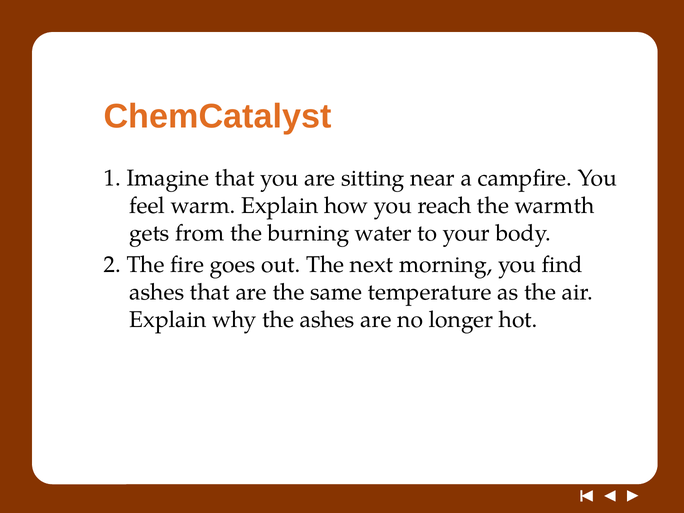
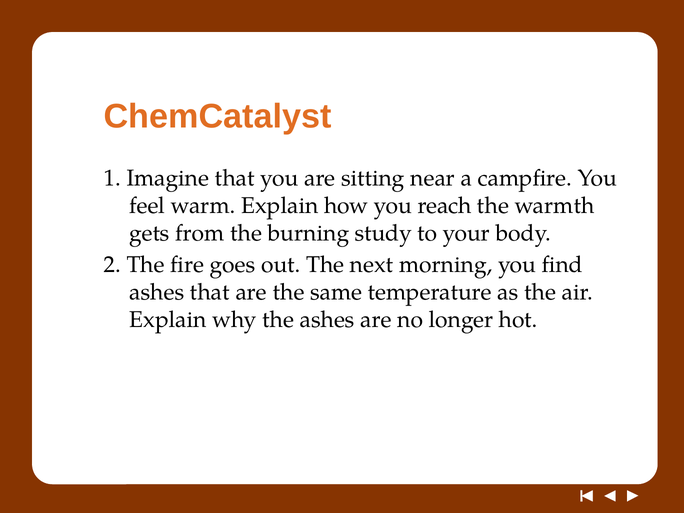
water: water -> study
